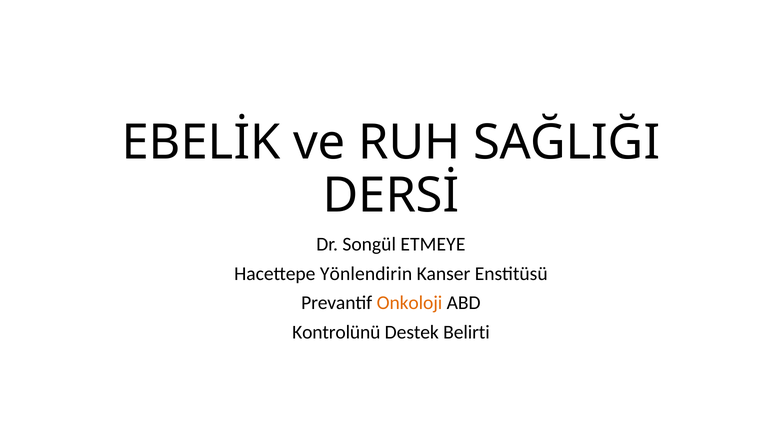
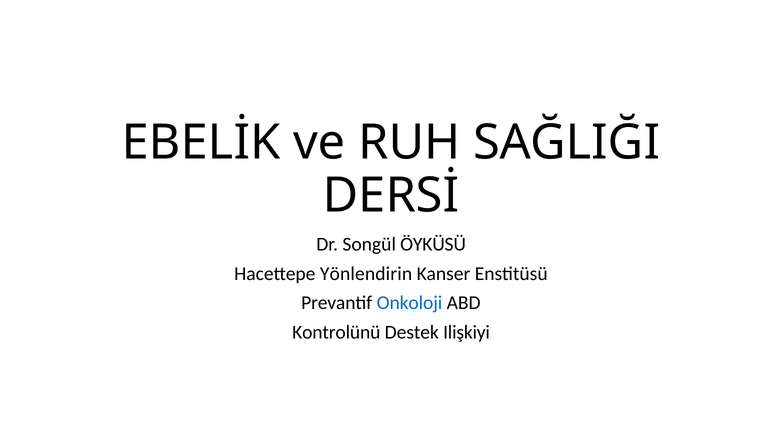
ETMEYE: ETMEYE -> ÖYKÜSÜ
Onkoloji colour: orange -> blue
Belirti: Belirti -> Ilişkiyi
